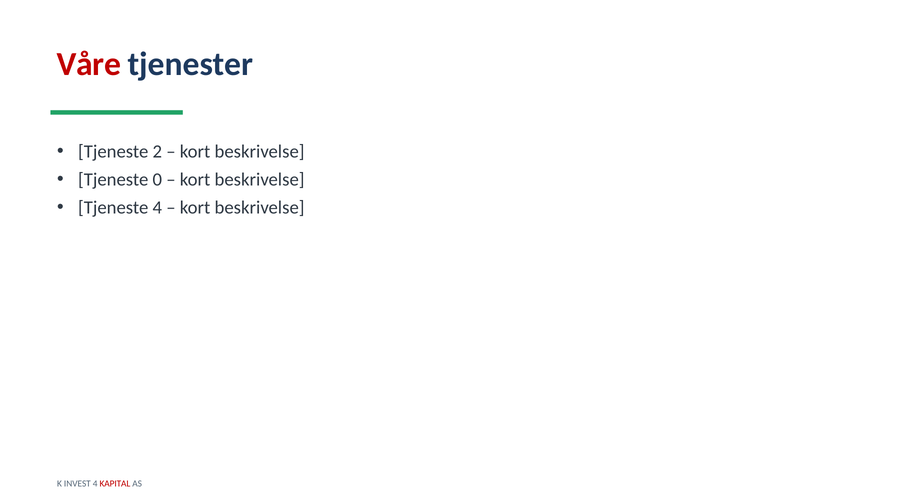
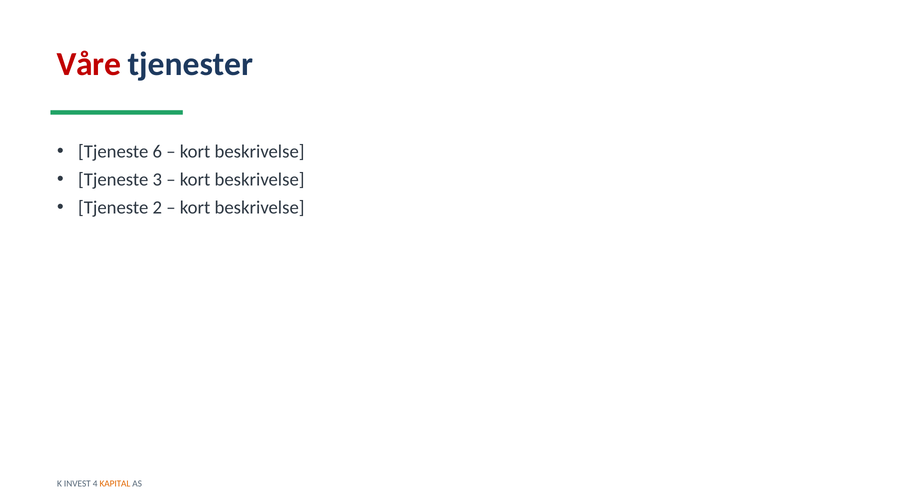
2: 2 -> 6
0: 0 -> 3
Tjeneste 4: 4 -> 2
KAPITAL colour: red -> orange
